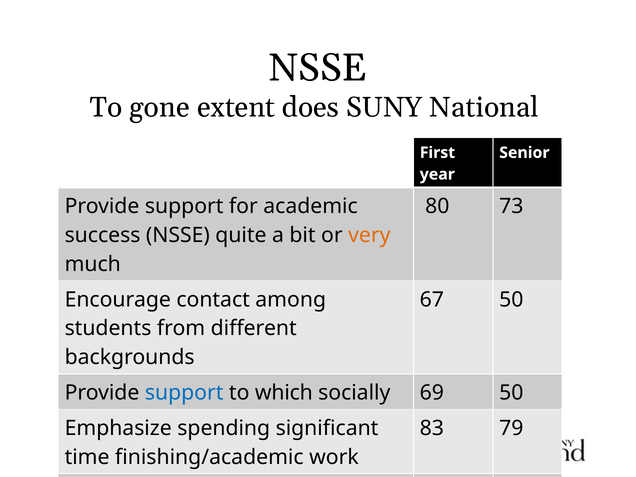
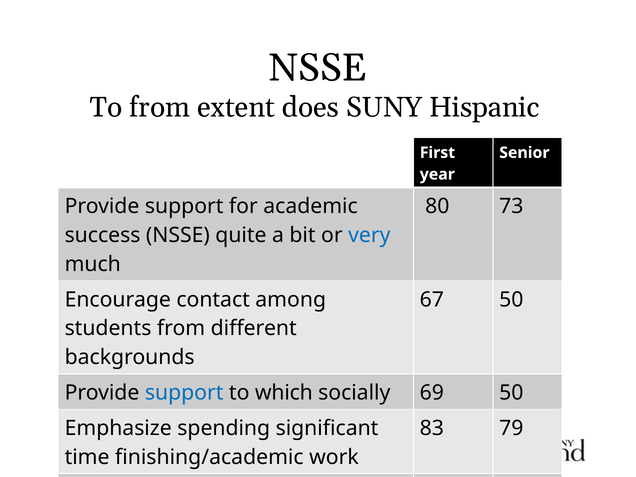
To gone: gone -> from
National: National -> Hispanic
very colour: orange -> blue
